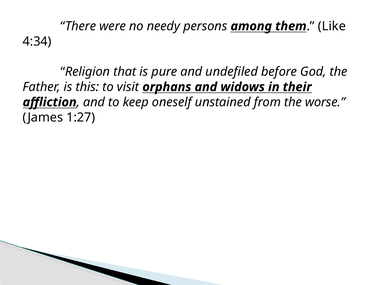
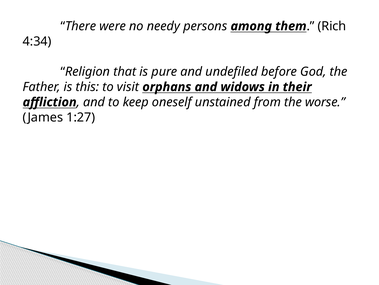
Like: Like -> Rich
